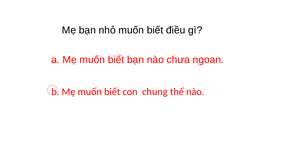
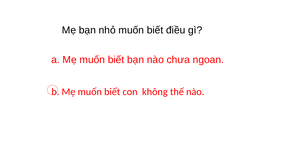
chung: chung -> không
